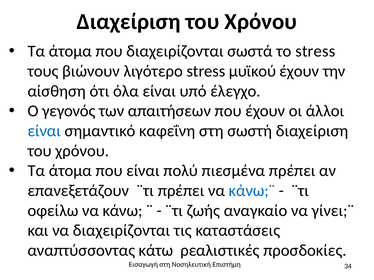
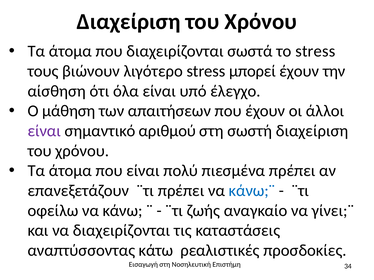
μυϊκού: μυϊκού -> μπορεί
γεγονός: γεγονός -> μάθηση
είναι at (44, 131) colour: blue -> purple
καφεΐνη: καφεΐνη -> αριθμού
